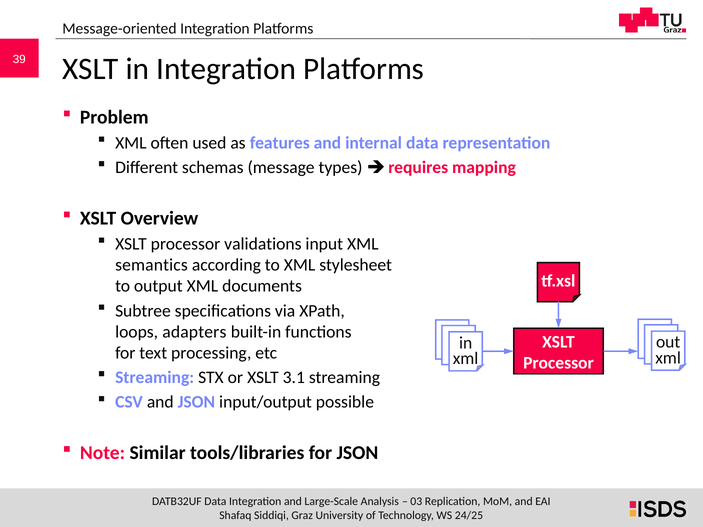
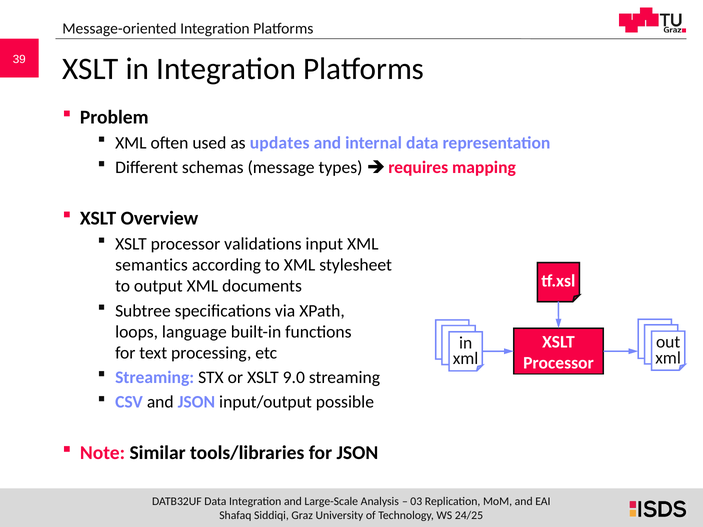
features: features -> updates
adapters: adapters -> language
3.1: 3.1 -> 9.0
